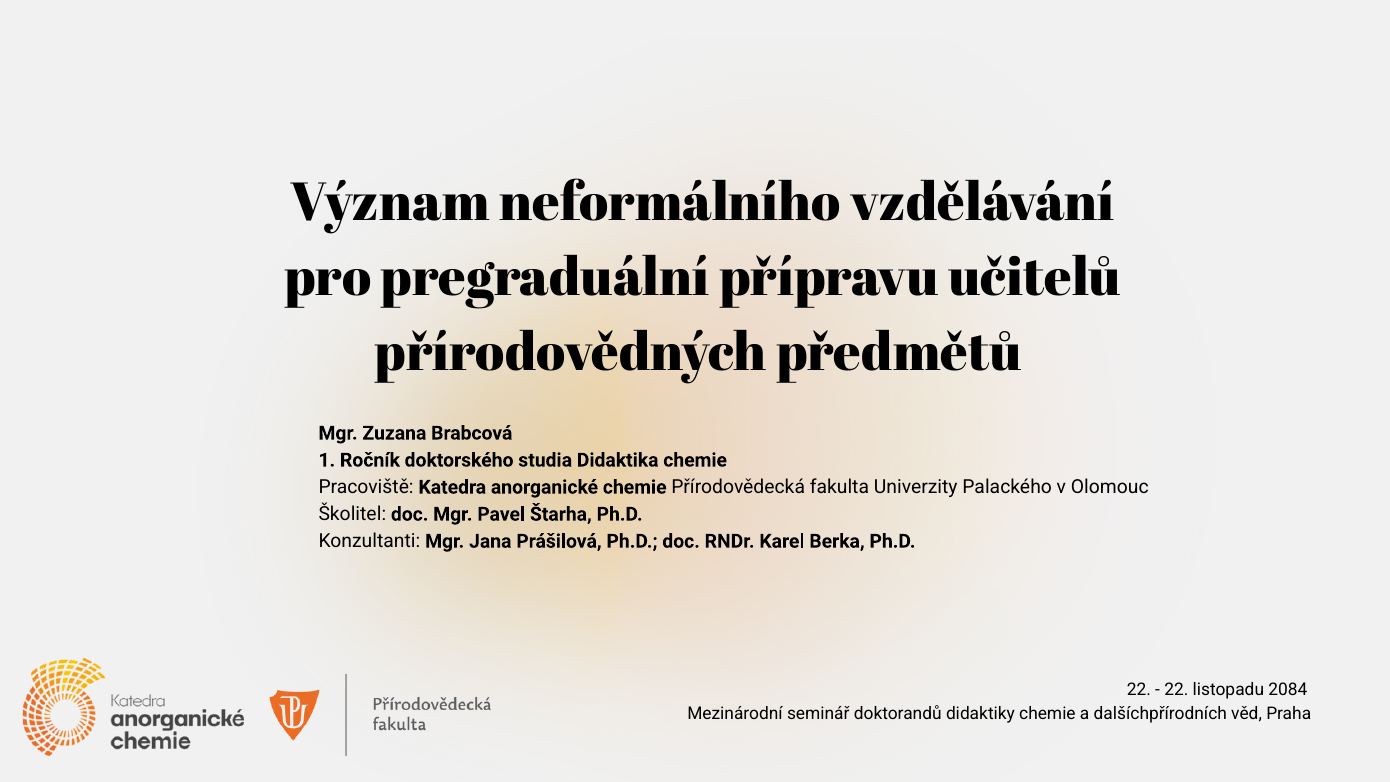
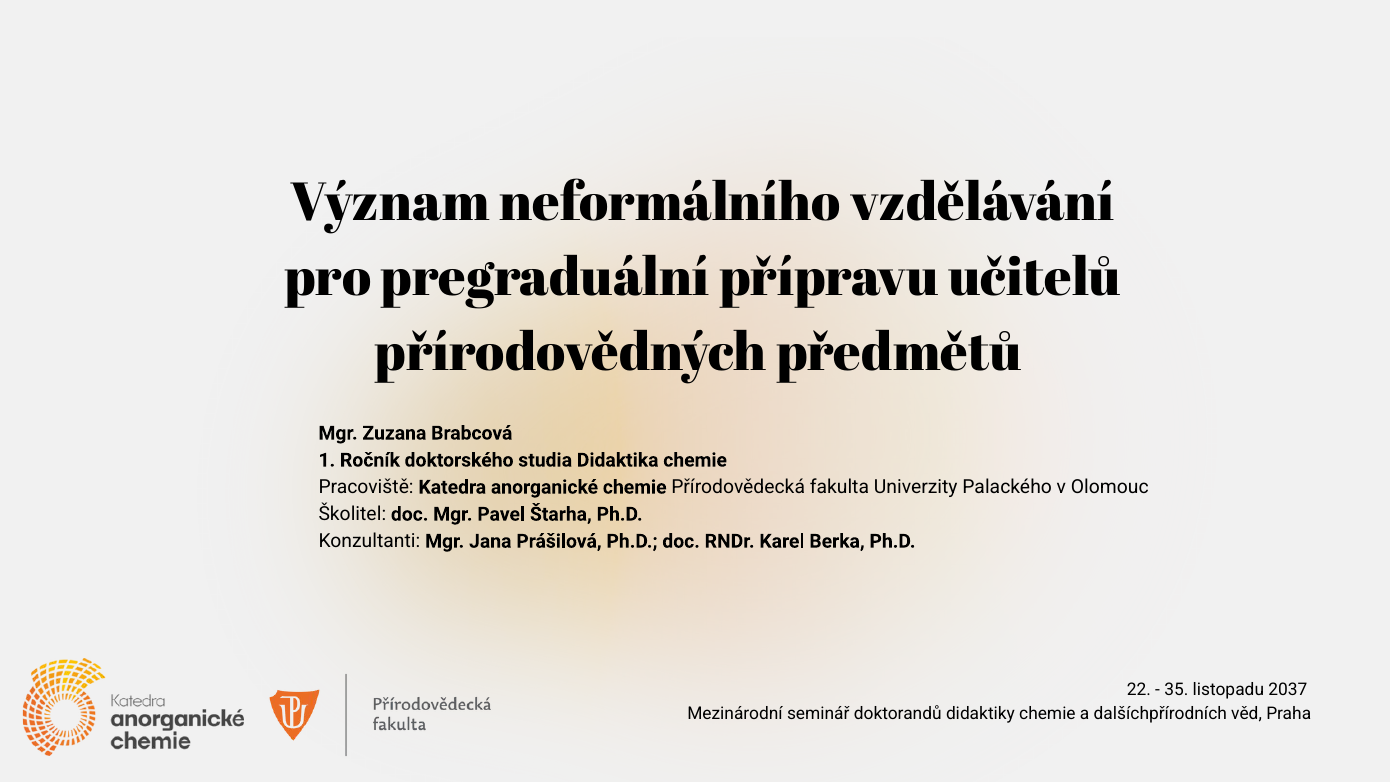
22 at (1176, 690): 22 -> 35
2084: 2084 -> 2037
